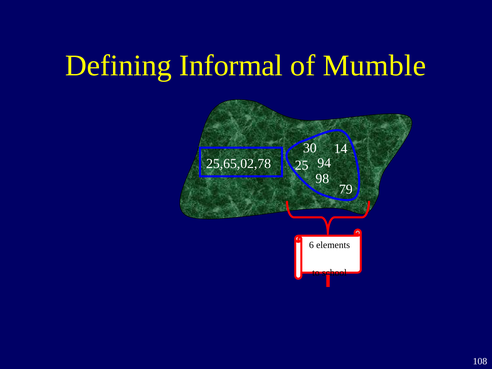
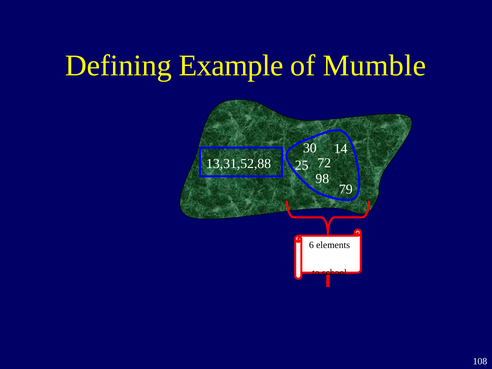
Informal: Informal -> Example
25,65,02,78: 25,65,02,78 -> 13,31,52,88
94: 94 -> 72
